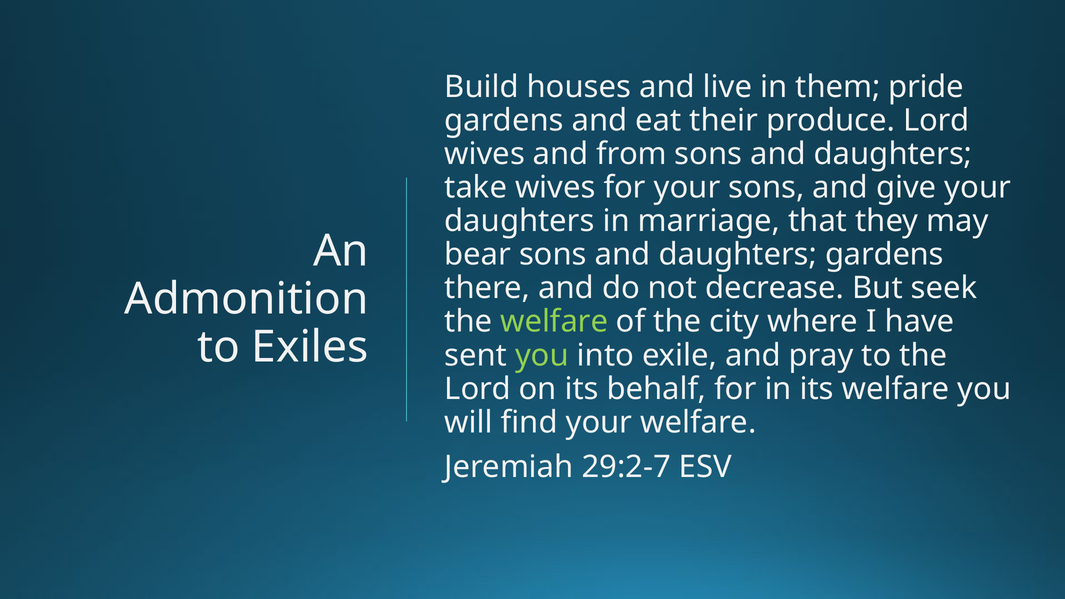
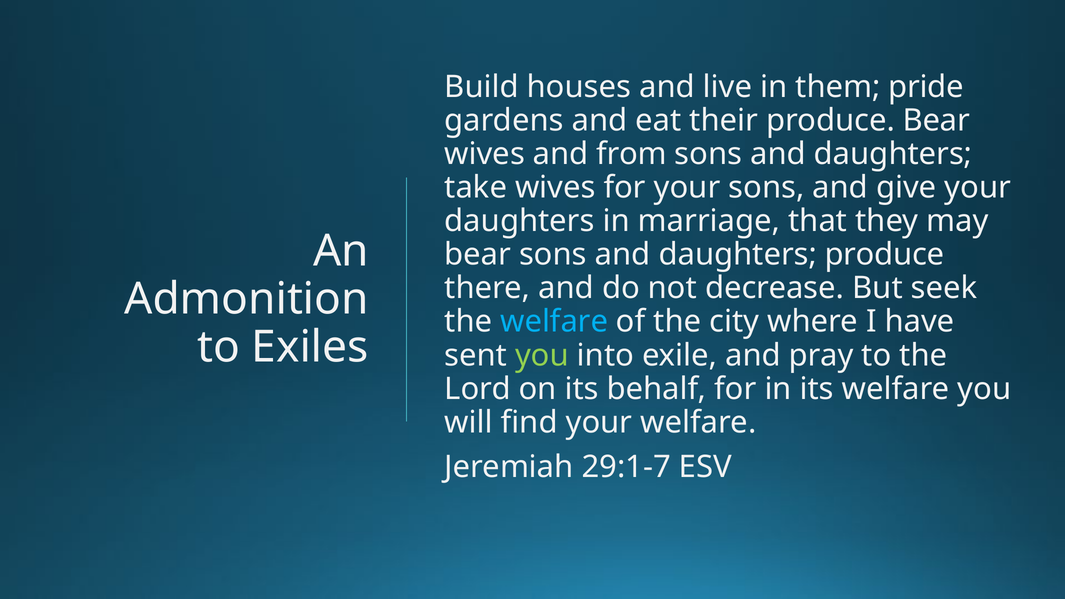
produce Lord: Lord -> Bear
daughters gardens: gardens -> produce
welfare at (554, 322) colour: light green -> light blue
29:2-7: 29:2-7 -> 29:1-7
